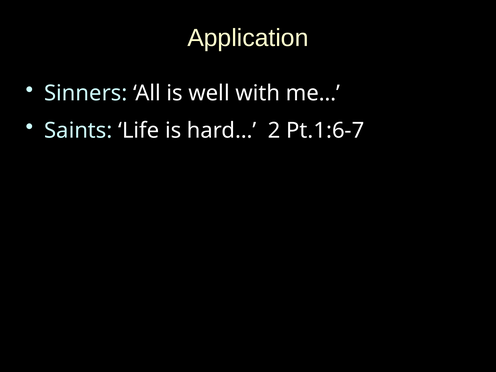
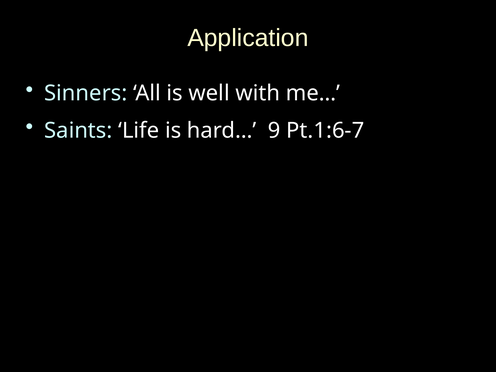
2: 2 -> 9
